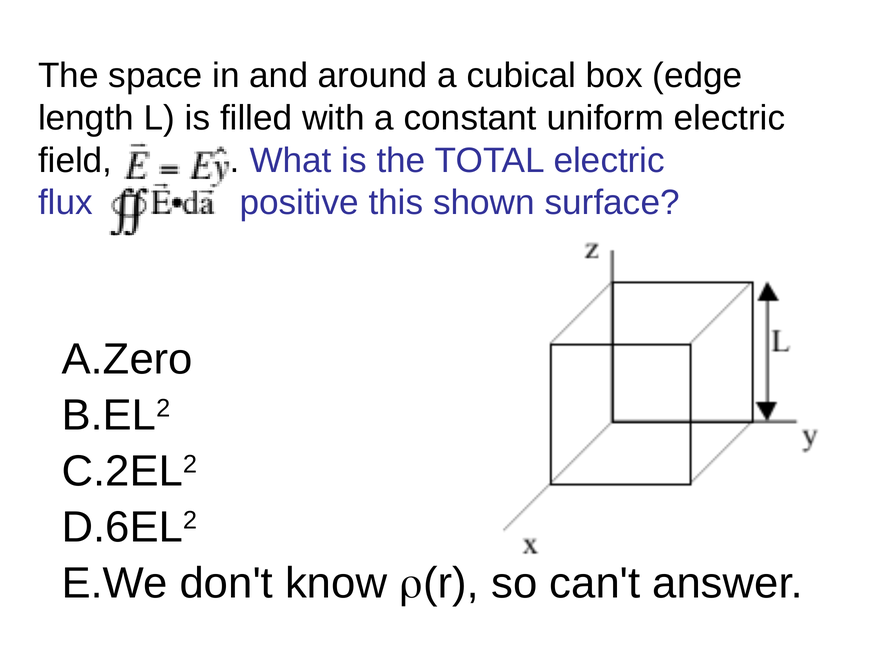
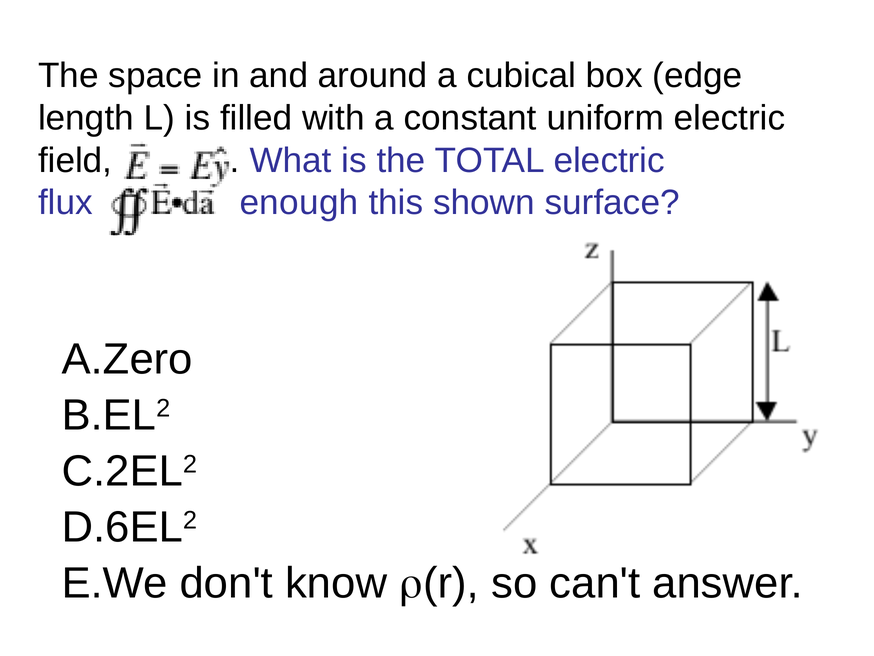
positive: positive -> enough
